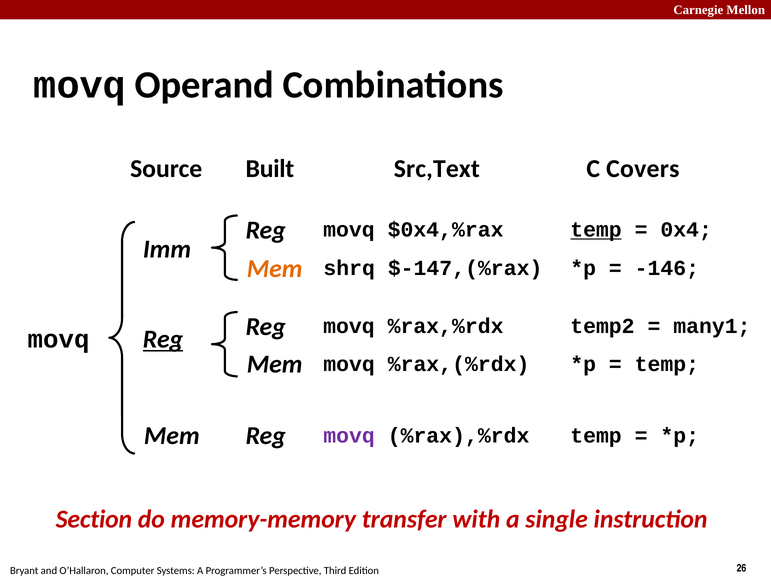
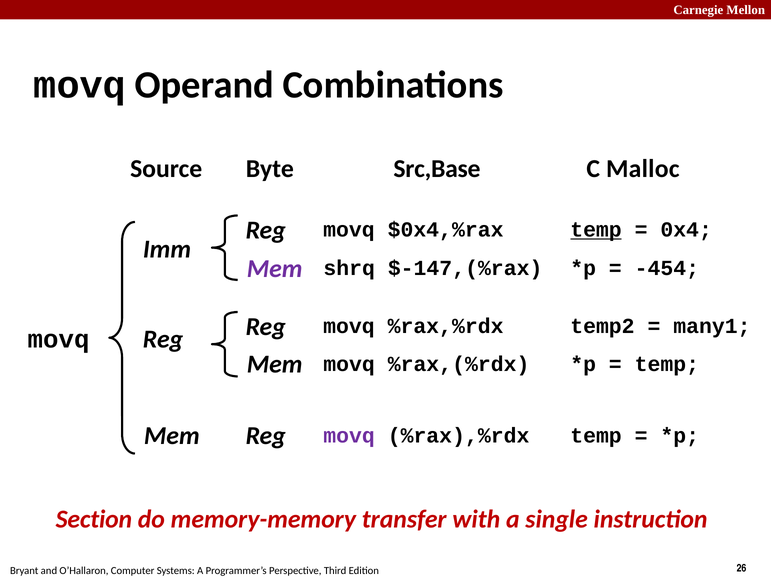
Built: Built -> Byte
Src,Text: Src,Text -> Src,Base
Covers: Covers -> Malloc
Mem at (275, 268) colour: orange -> purple
-146: -146 -> -454
Reg at (163, 339) underline: present -> none
